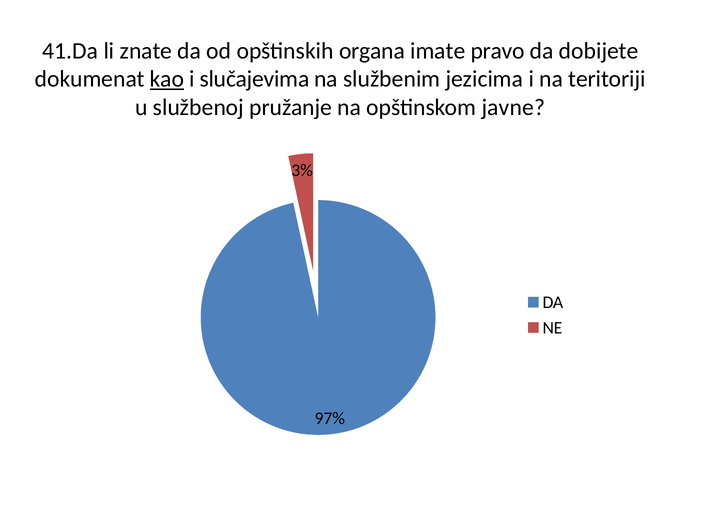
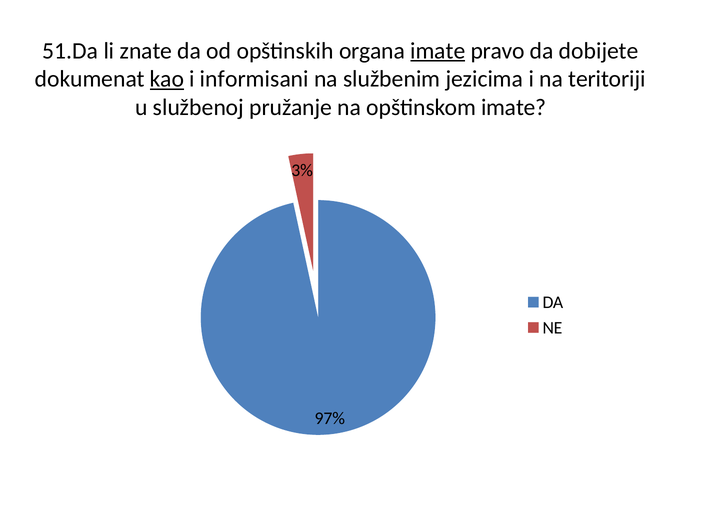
41.Da: 41.Da -> 51.Da
imate at (438, 51) underline: none -> present
slučajevima: slučajevima -> informisani
opštinskom javne: javne -> imate
